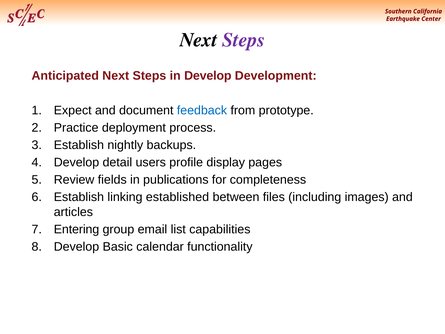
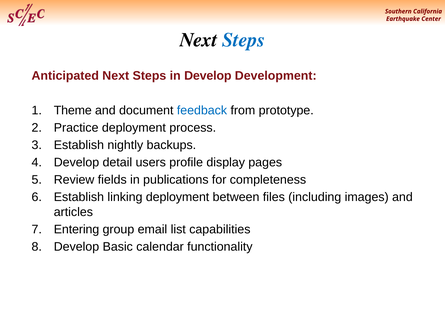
Steps at (244, 40) colour: purple -> blue
Expect: Expect -> Theme
linking established: established -> deployment
